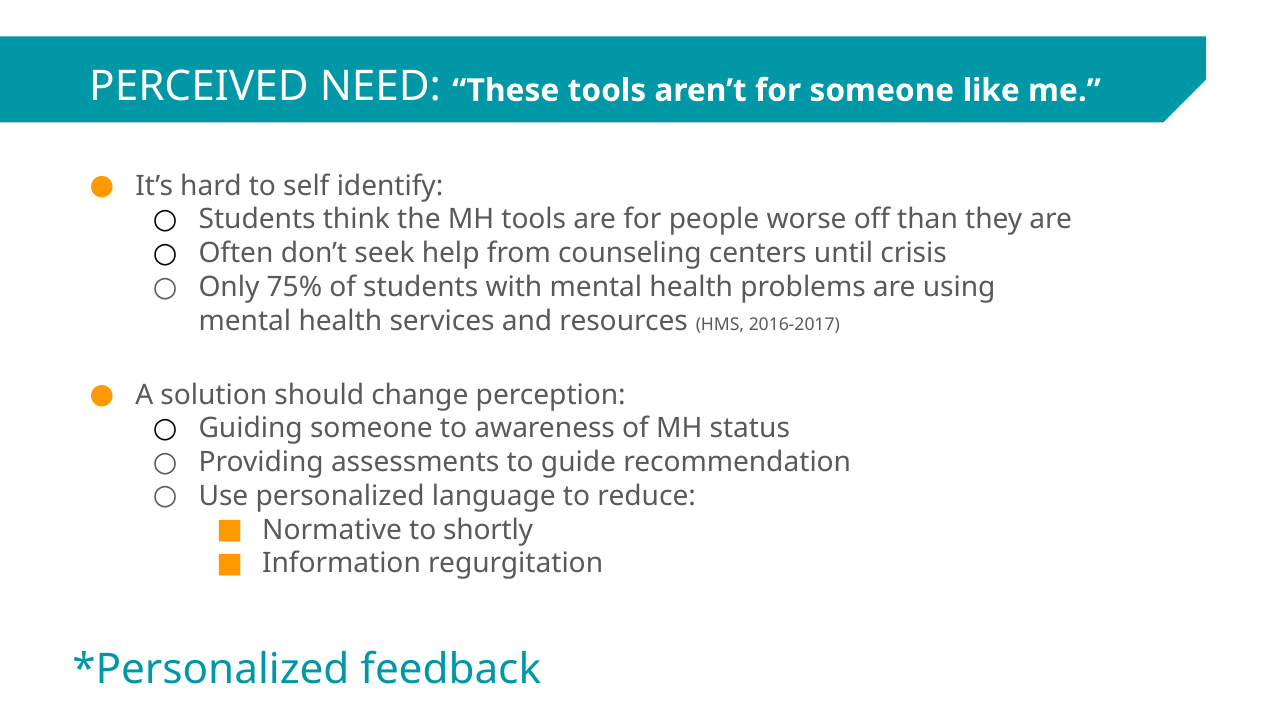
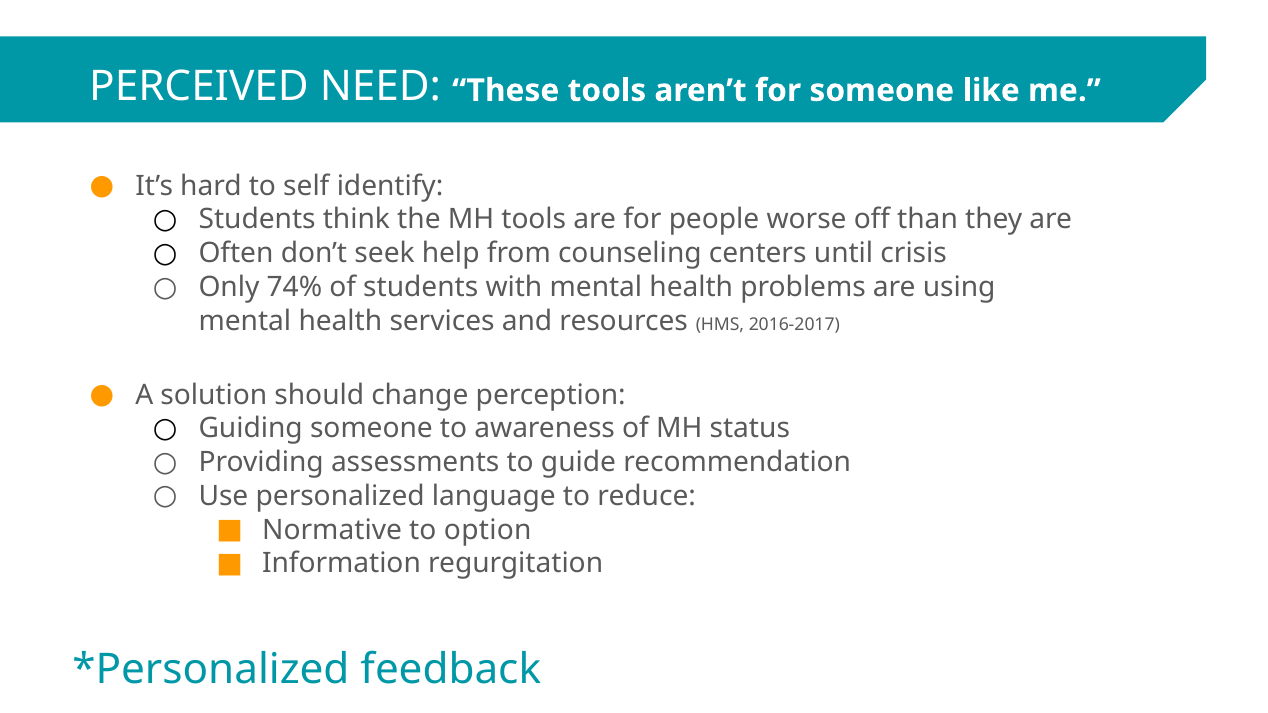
75%: 75% -> 74%
shortly: shortly -> option
